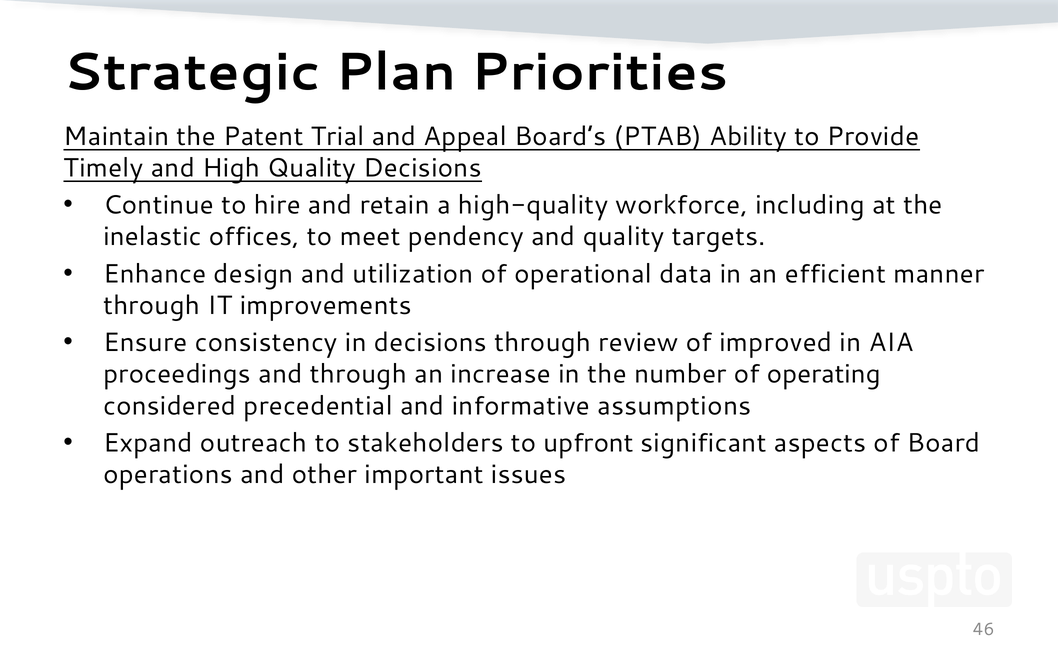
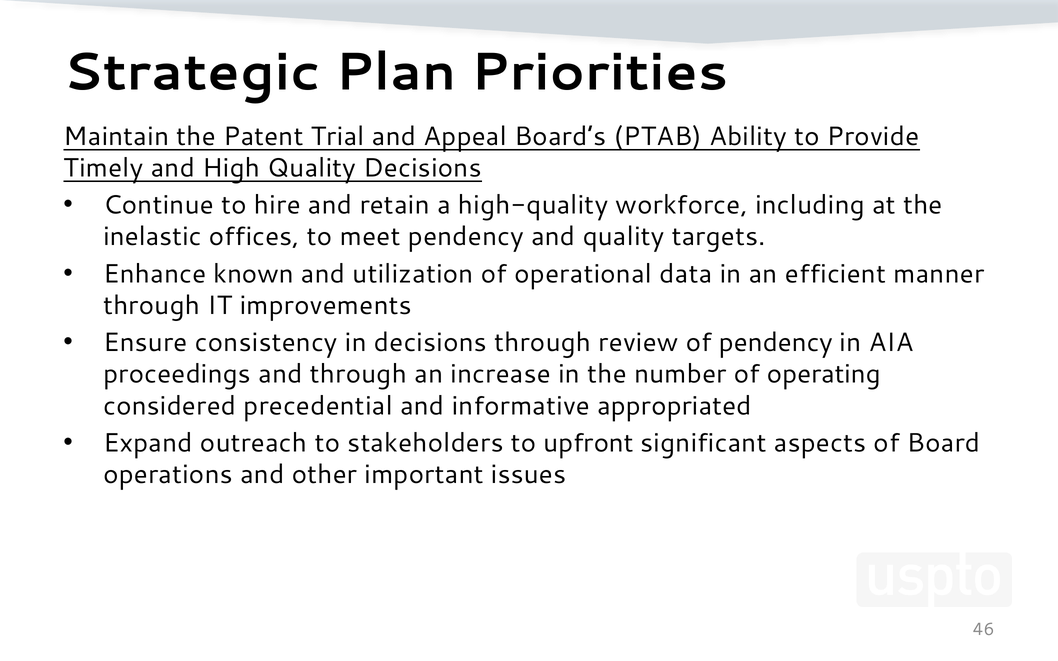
design: design -> known
of improved: improved -> pendency
assumptions: assumptions -> appropriated
